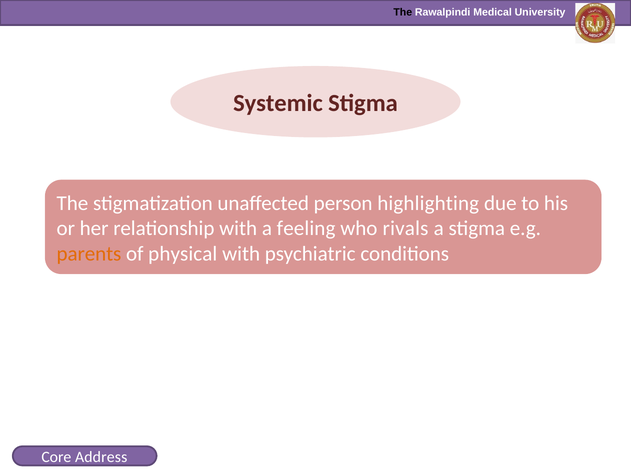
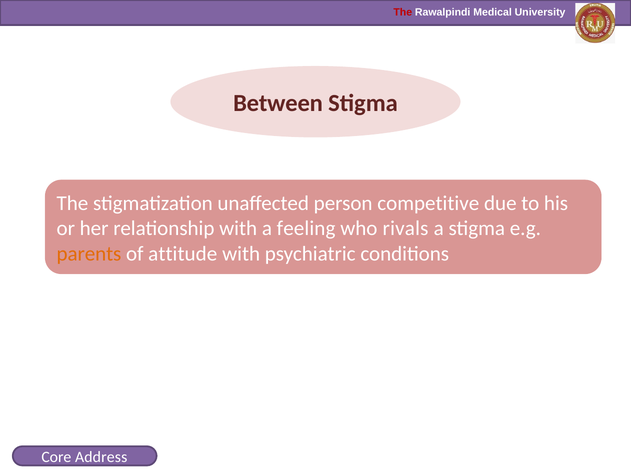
The at (403, 12) colour: black -> red
Systemic: Systemic -> Between
highlighting: highlighting -> competitive
physical: physical -> attitude
